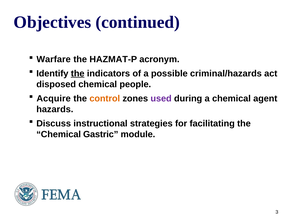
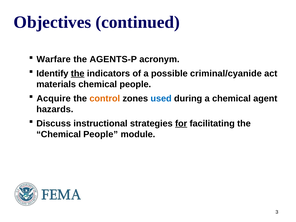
HAZMAT-P: HAZMAT-P -> AGENTS-P
criminal/hazards: criminal/hazards -> criminal/cyanide
disposed: disposed -> materials
used colour: purple -> blue
for underline: none -> present
Gastric at (101, 134): Gastric -> People
